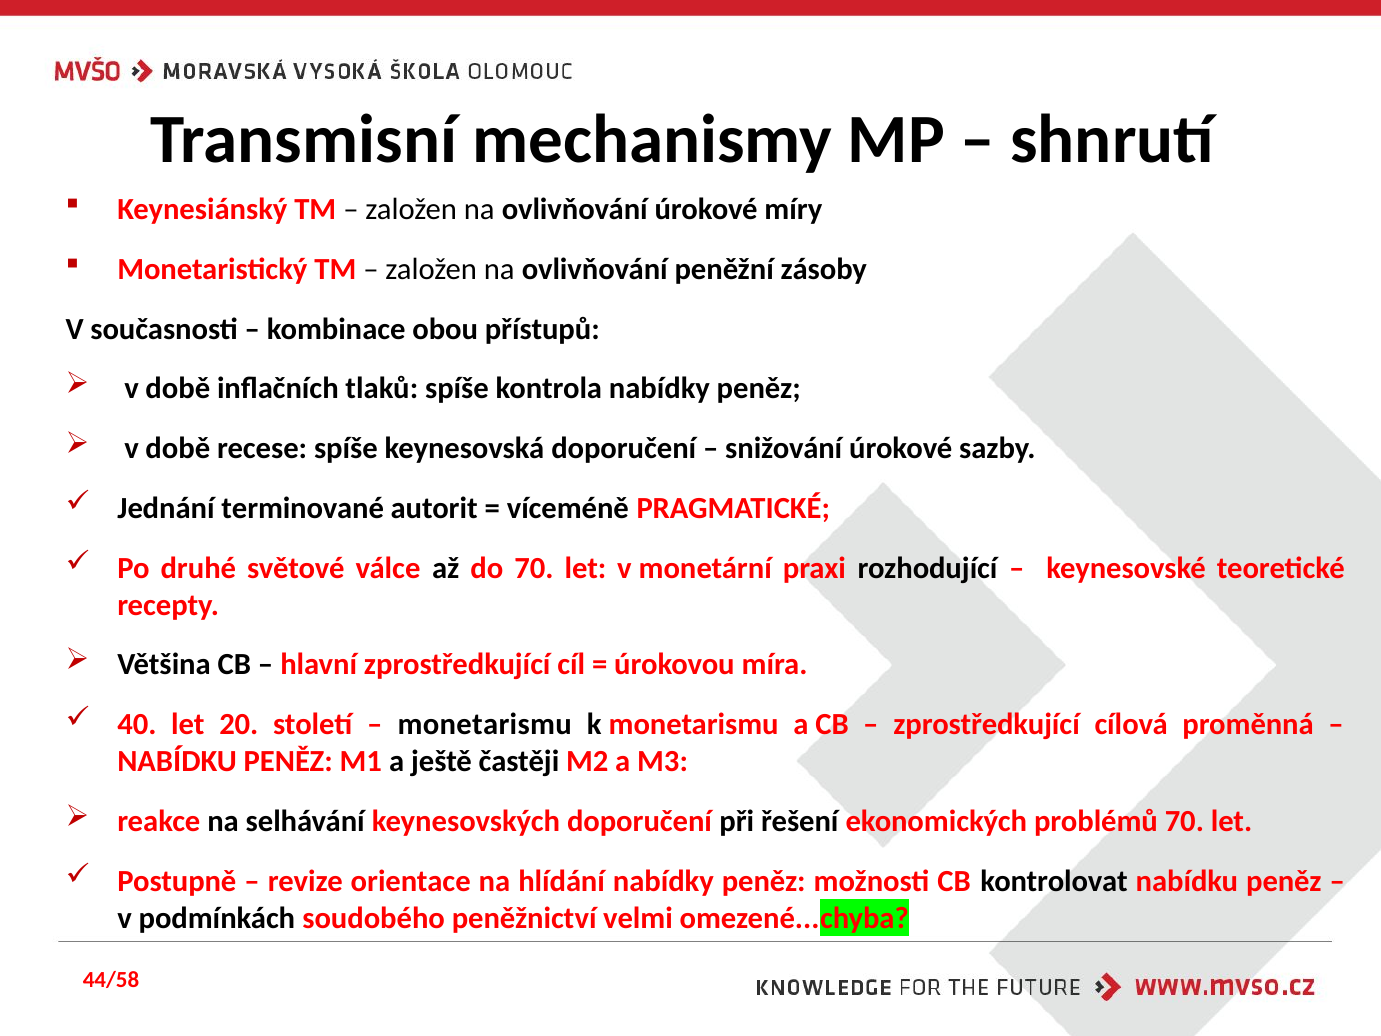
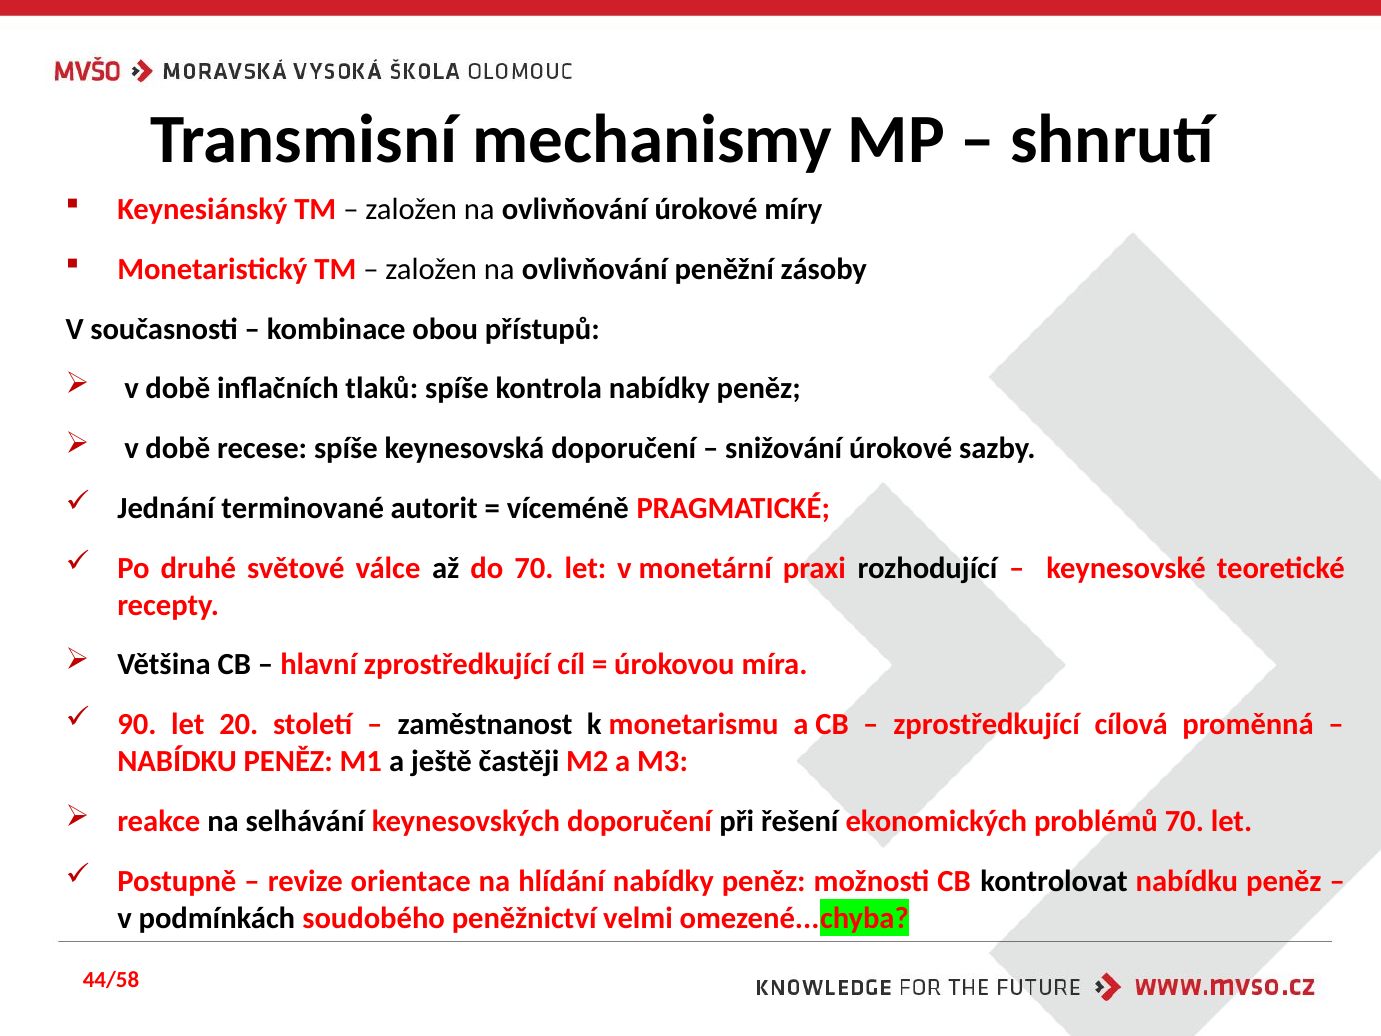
40: 40 -> 90
monetarismu at (485, 724): monetarismu -> zaměstnanost
